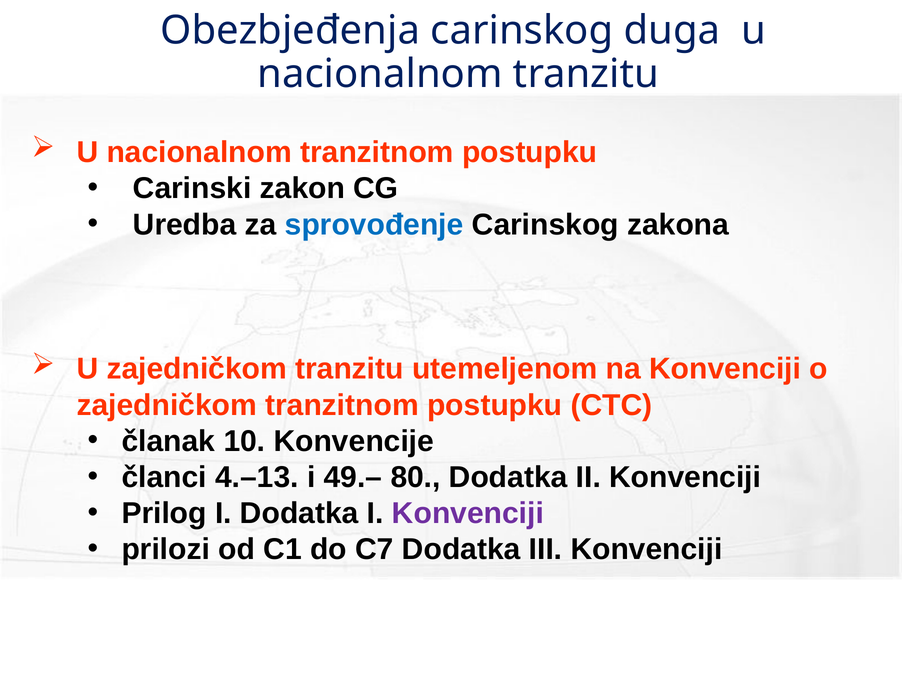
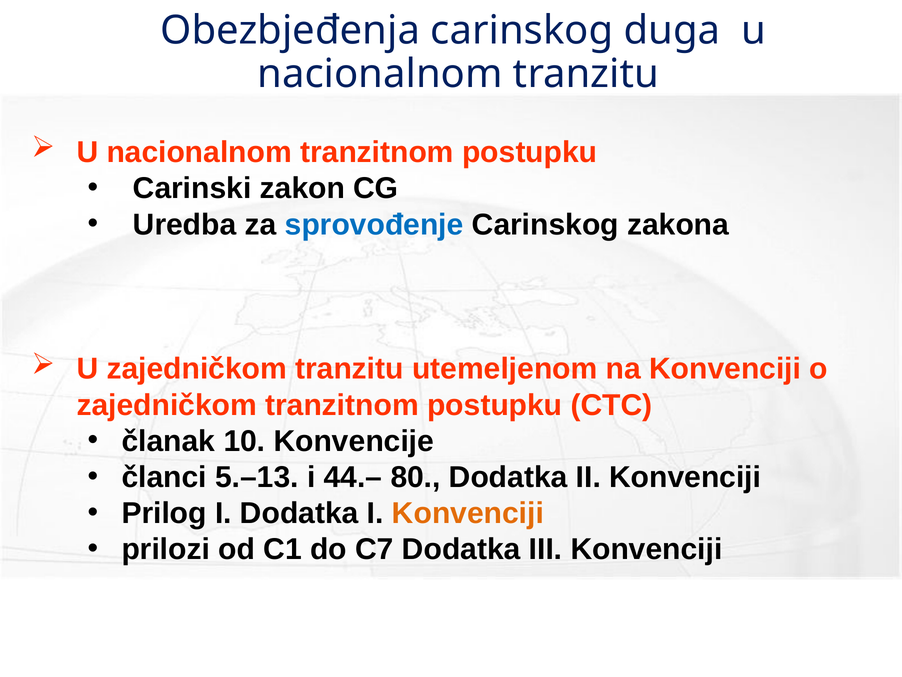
4.–13: 4.–13 -> 5.–13
49.–: 49.– -> 44.–
Konvenciji at (468, 513) colour: purple -> orange
